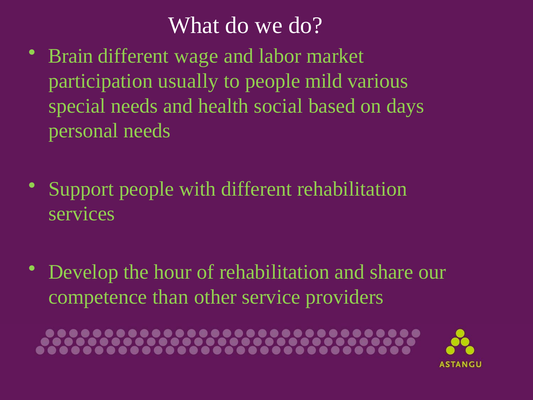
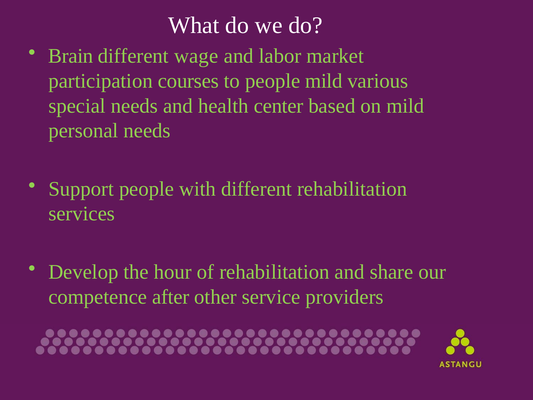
usually: usually -> courses
social: social -> center
on days: days -> mild
than: than -> after
